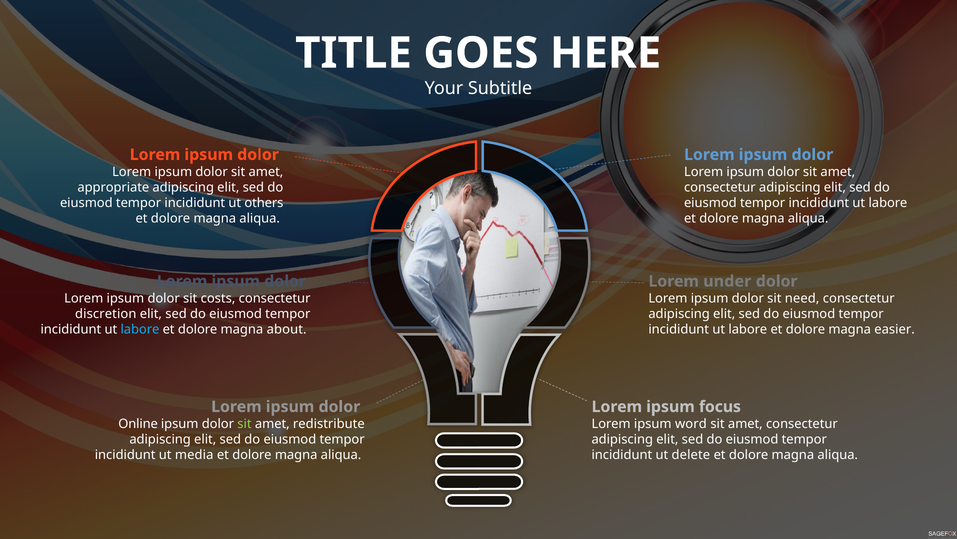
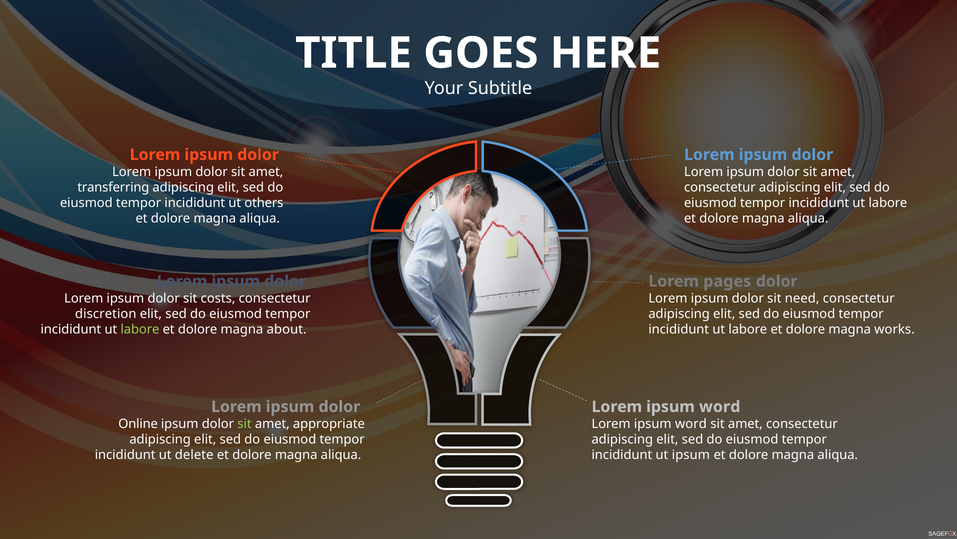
appropriate: appropriate -> transferring
under: under -> pages
labore at (140, 329) colour: light blue -> light green
easier: easier -> works
focus at (720, 406): focus -> word
redistribute: redistribute -> appropriate
media: media -> delete
ut delete: delete -> ipsum
